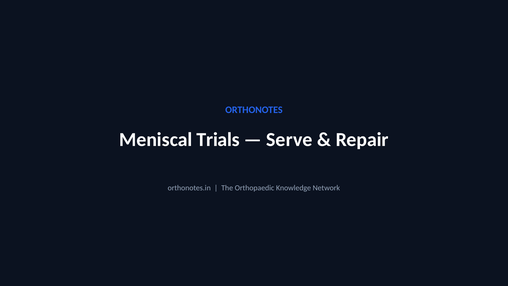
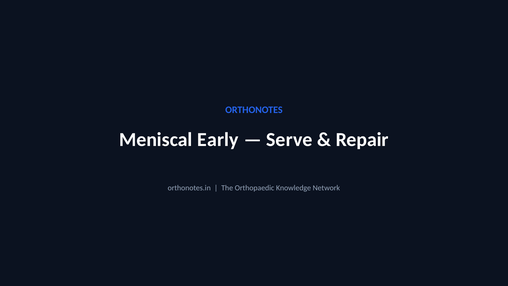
Trials: Trials -> Early
